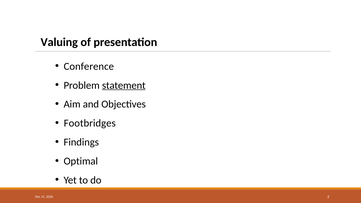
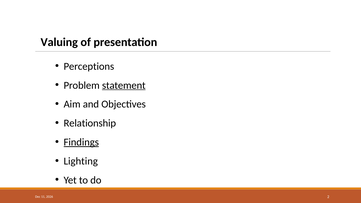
Conference: Conference -> Perceptions
Footbridges: Footbridges -> Relationship
Findings underline: none -> present
Optimal: Optimal -> Lighting
